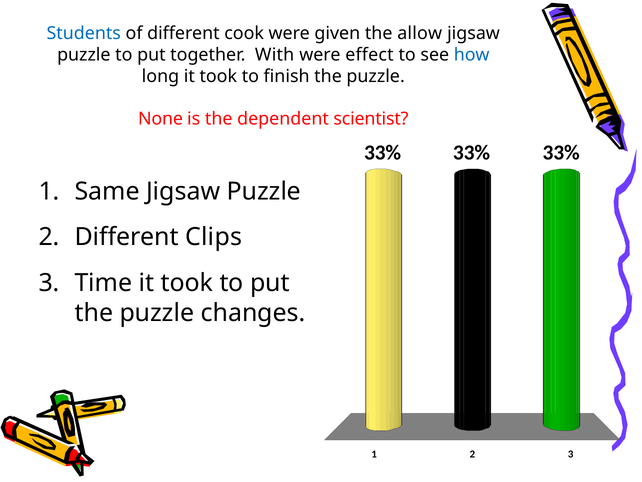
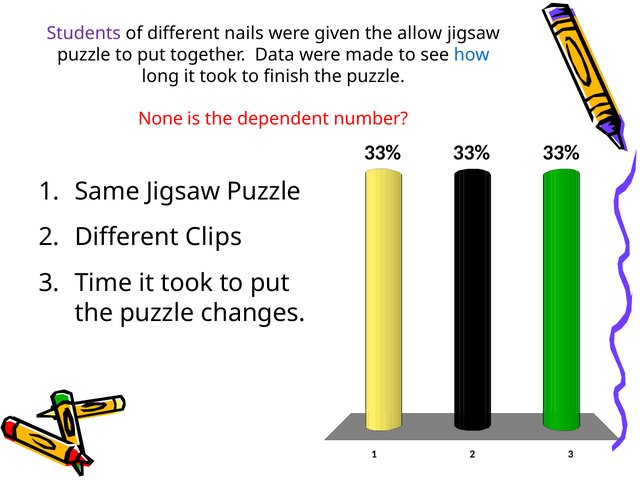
Students colour: blue -> purple
cook: cook -> nails
With: With -> Data
effect: effect -> made
scientist: scientist -> number
